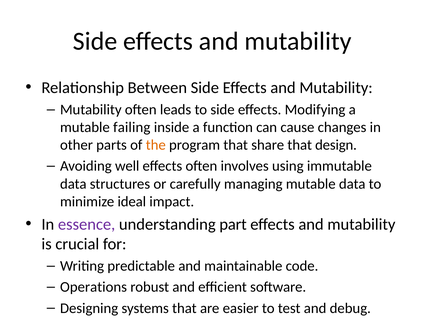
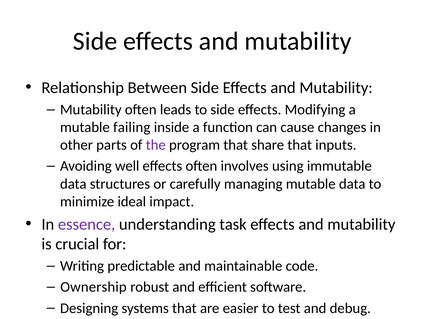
the colour: orange -> purple
design: design -> inputs
part: part -> task
Operations: Operations -> Ownership
